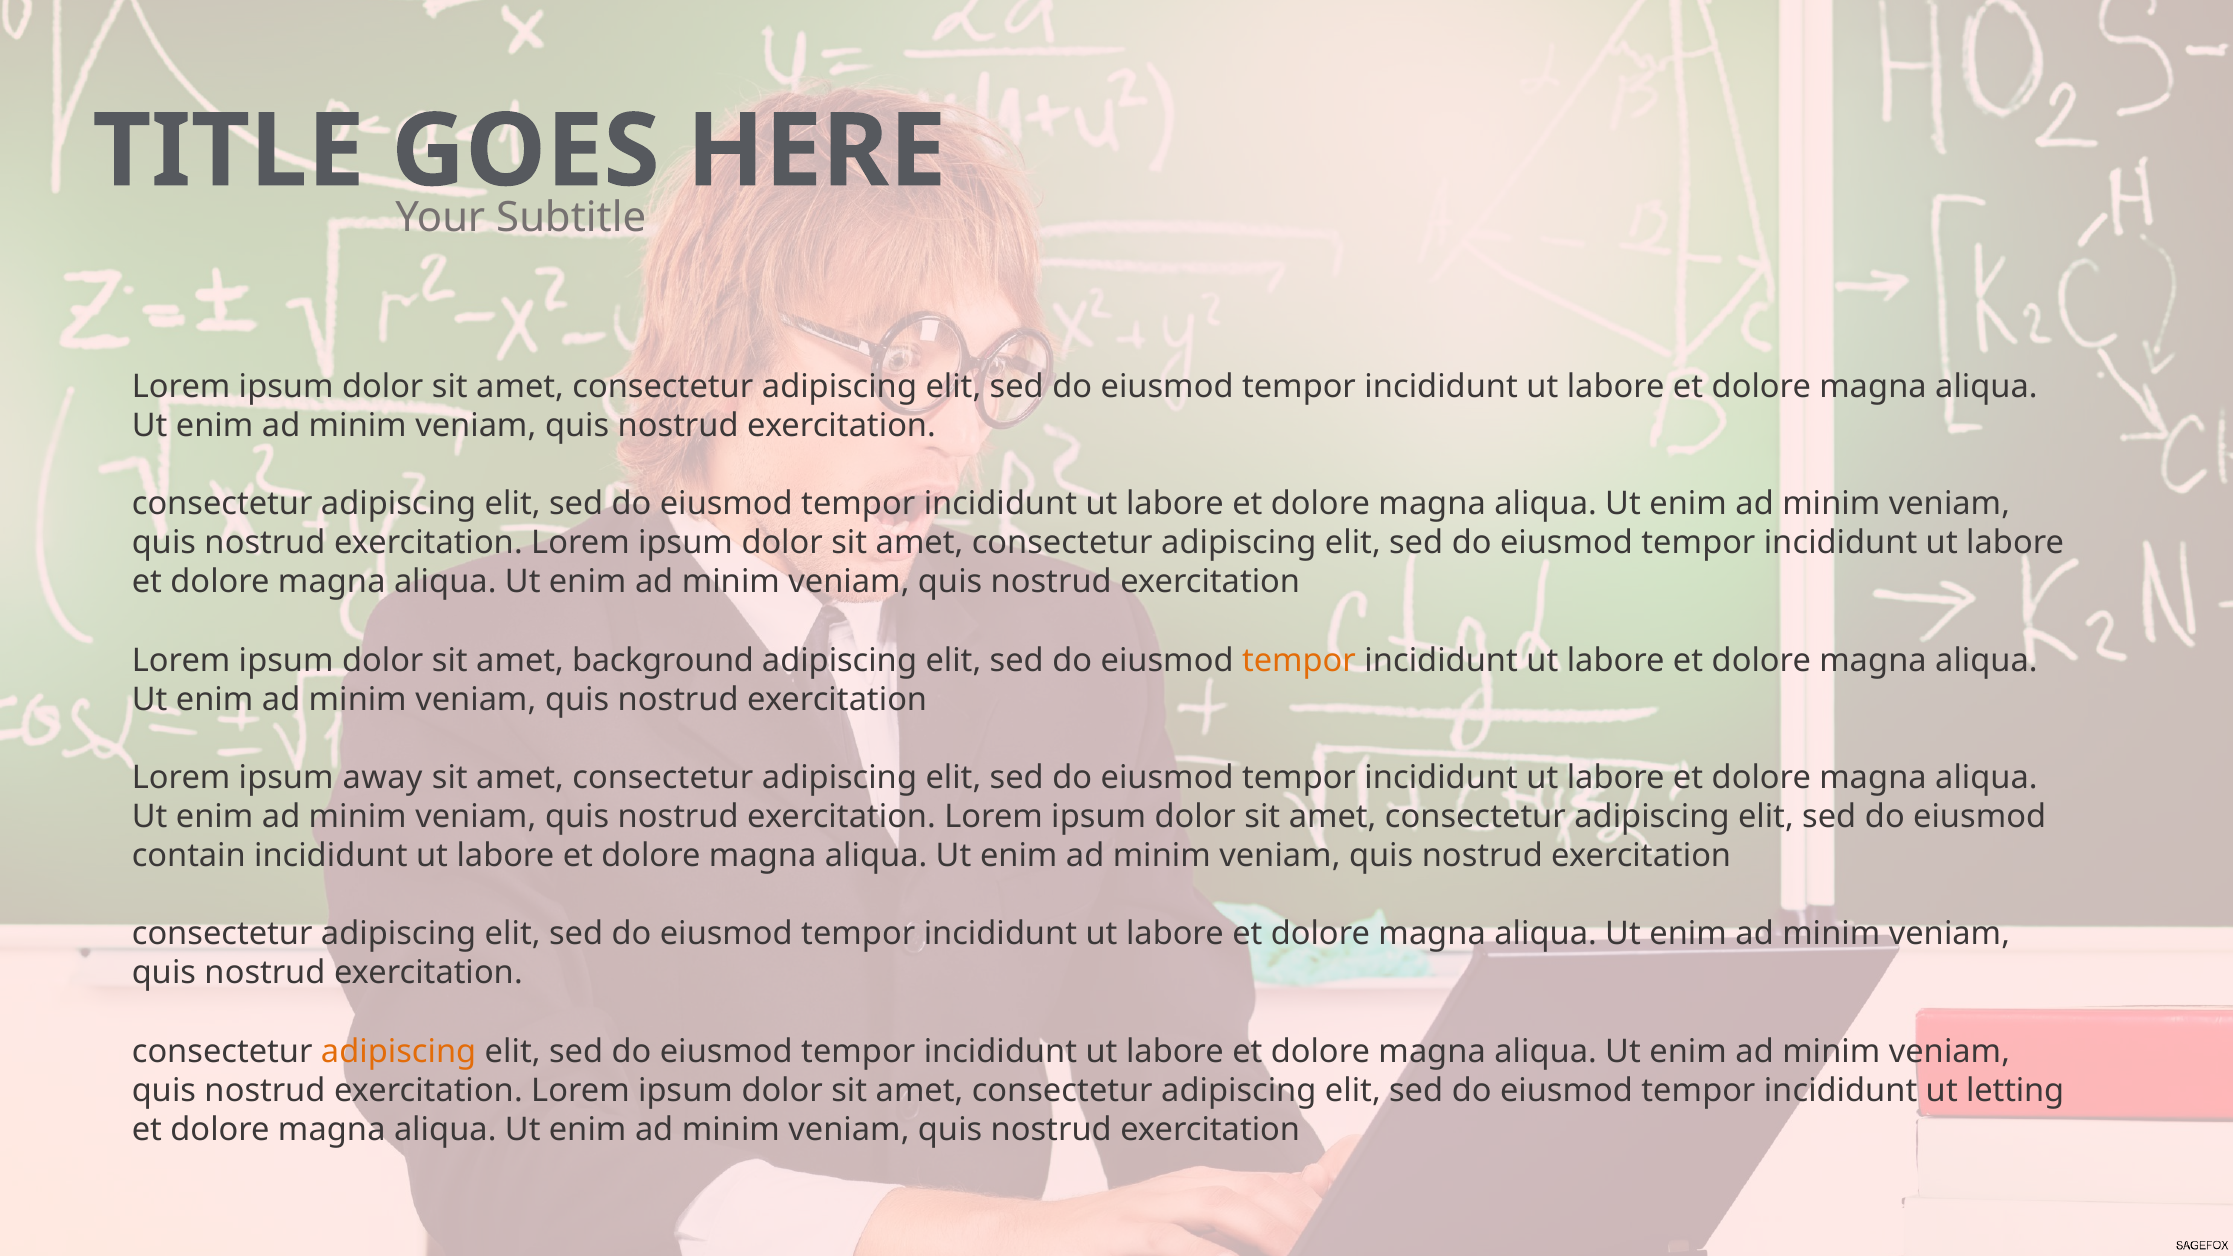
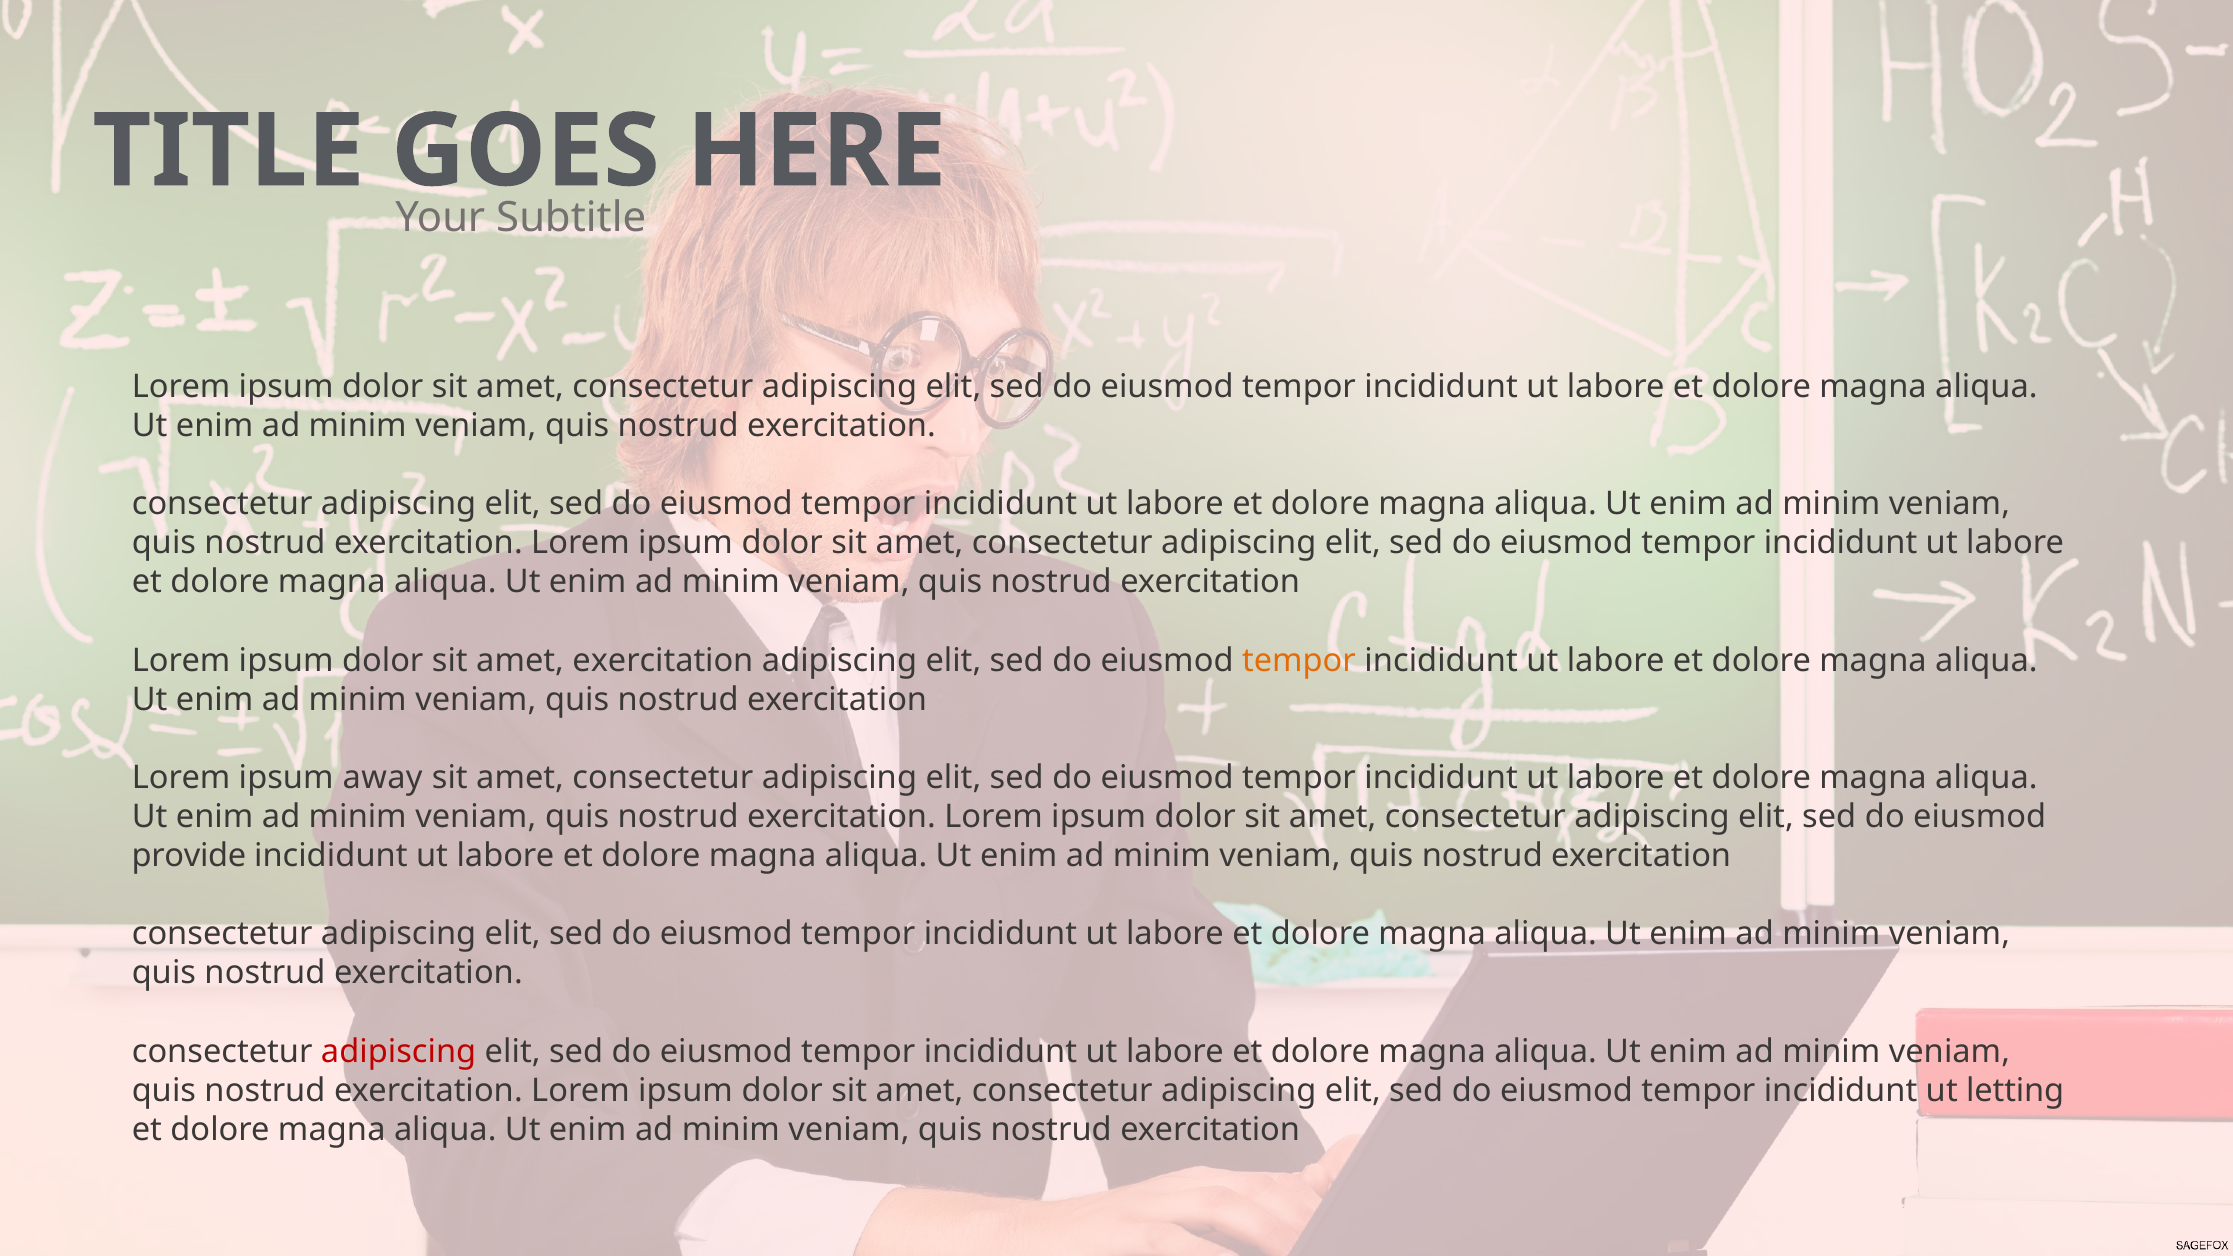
amet background: background -> exercitation
contain: contain -> provide
adipiscing at (399, 1051) colour: orange -> red
